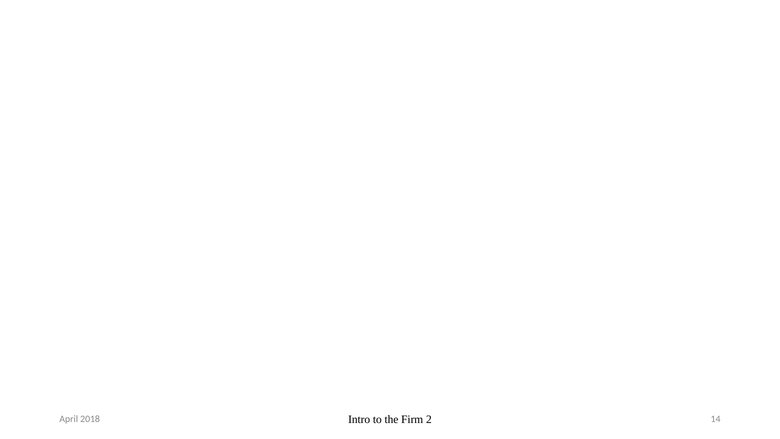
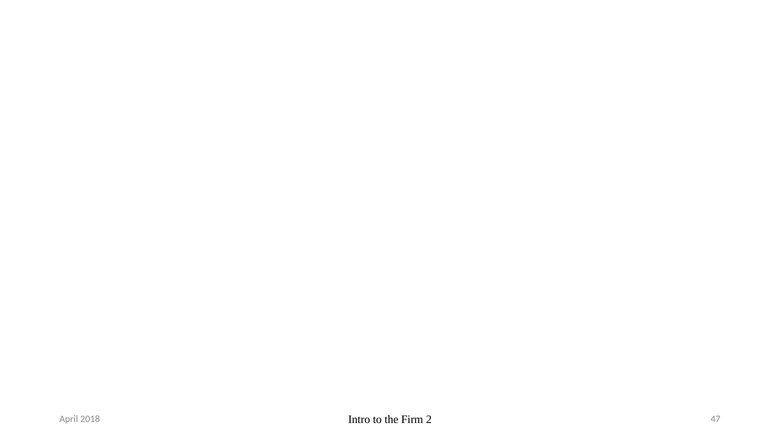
14: 14 -> 47
